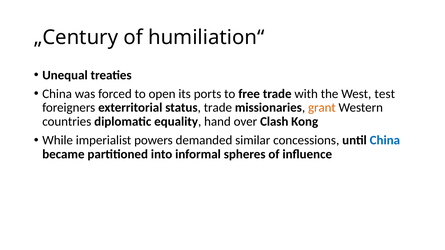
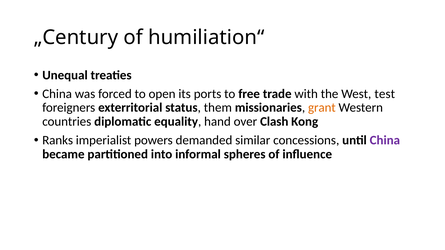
status trade: trade -> them
While: While -> Ranks
China at (385, 140) colour: blue -> purple
